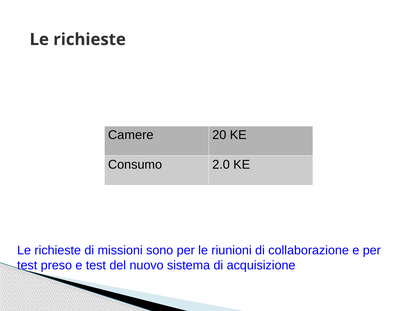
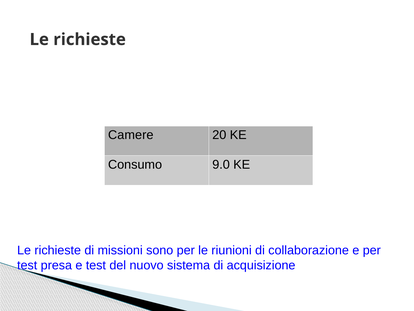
2.0: 2.0 -> 9.0
preso: preso -> presa
